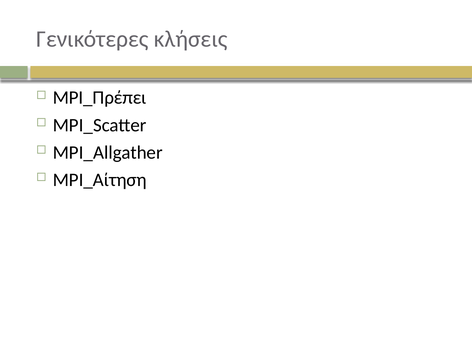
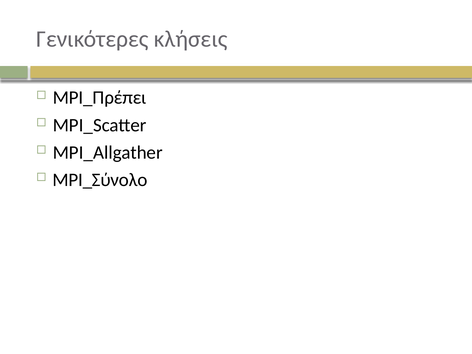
MPI_Αίτηση: MPI_Αίτηση -> MPI_Σύνολο
